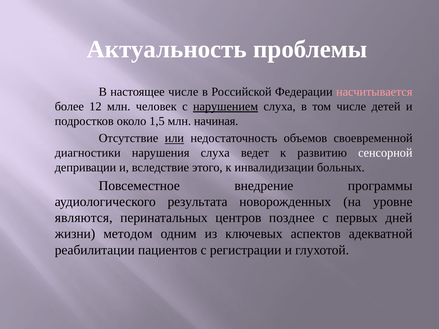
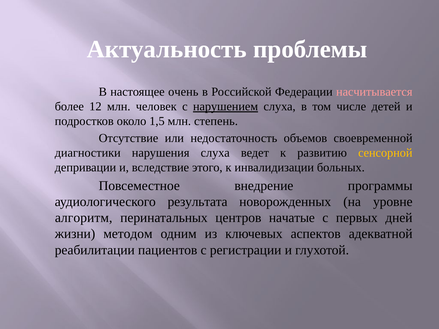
настоящее числе: числе -> очень
начиная: начиная -> степень
или underline: present -> none
сенсорной colour: white -> yellow
являются: являются -> алгоритм
позднее: позднее -> начатые
